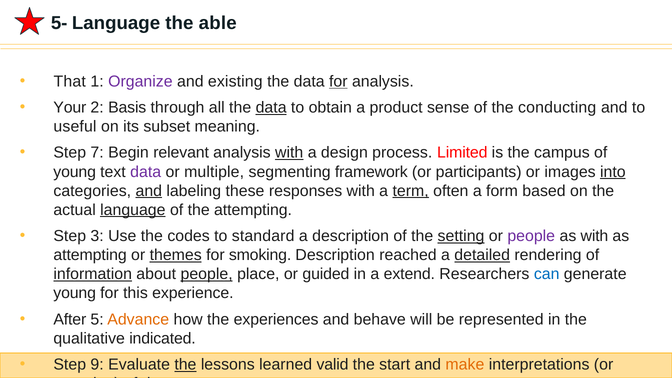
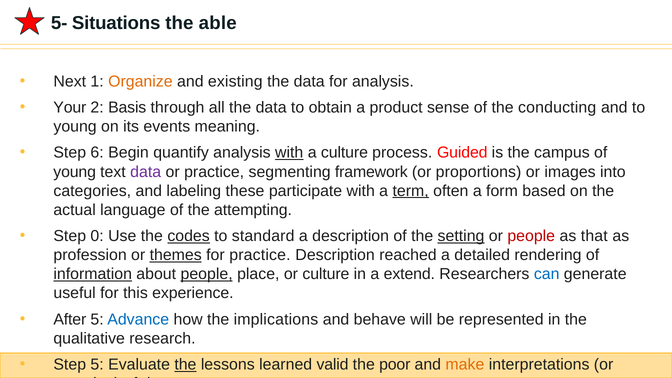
5- Language: Language -> Situations
That: That -> Next
Organize colour: purple -> orange
for at (338, 81) underline: present -> none
data at (271, 108) underline: present -> none
useful at (75, 127): useful -> young
subset: subset -> events
7: 7 -> 6
relevant: relevant -> quantify
a design: design -> culture
Limited: Limited -> Guided
or multiple: multiple -> practice
participants: participants -> proportions
into underline: present -> none
and at (149, 191) underline: present -> none
responses: responses -> participate
language at (133, 210) underline: present -> none
3: 3 -> 0
codes underline: none -> present
people at (531, 236) colour: purple -> red
as with: with -> that
attempting at (90, 255): attempting -> profession
for smoking: smoking -> practice
detailed underline: present -> none
or guided: guided -> culture
young at (75, 293): young -> useful
Advance colour: orange -> blue
experiences: experiences -> implications
indicated: indicated -> research
Step 9: 9 -> 5
start: start -> poor
